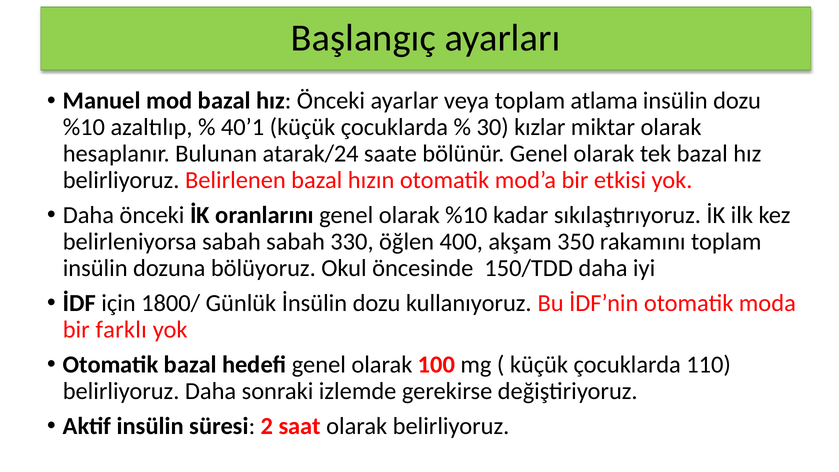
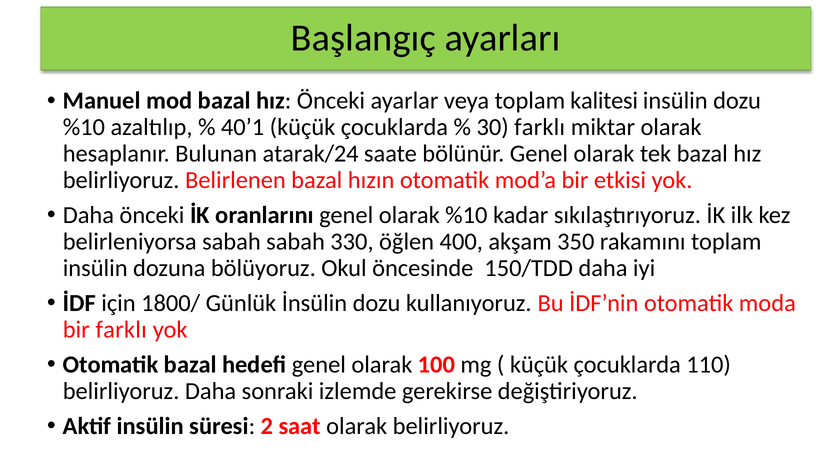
atlama: atlama -> kalitesi
30 kızlar: kızlar -> farklı
